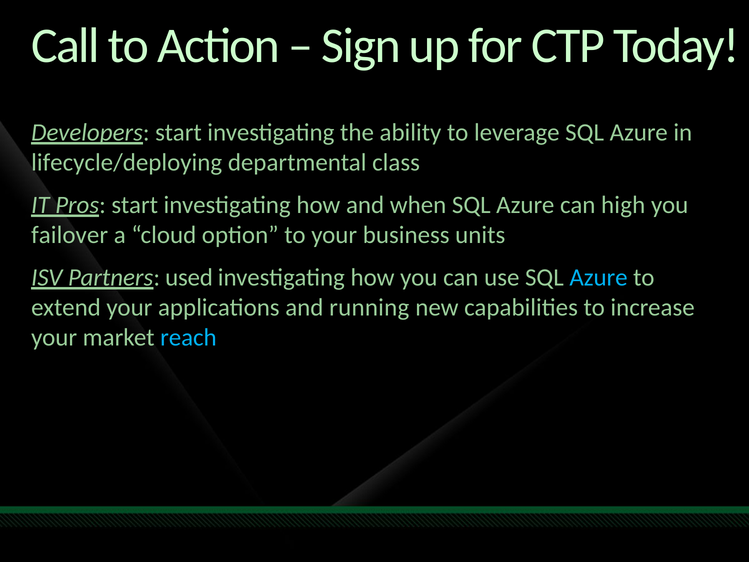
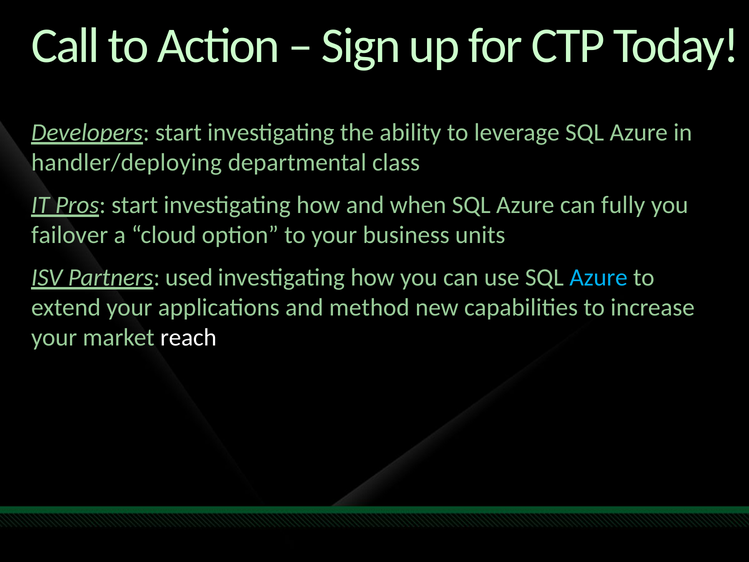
lifecycle/deploying: lifecycle/deploying -> handler/deploying
high: high -> fully
running: running -> method
reach colour: light blue -> white
